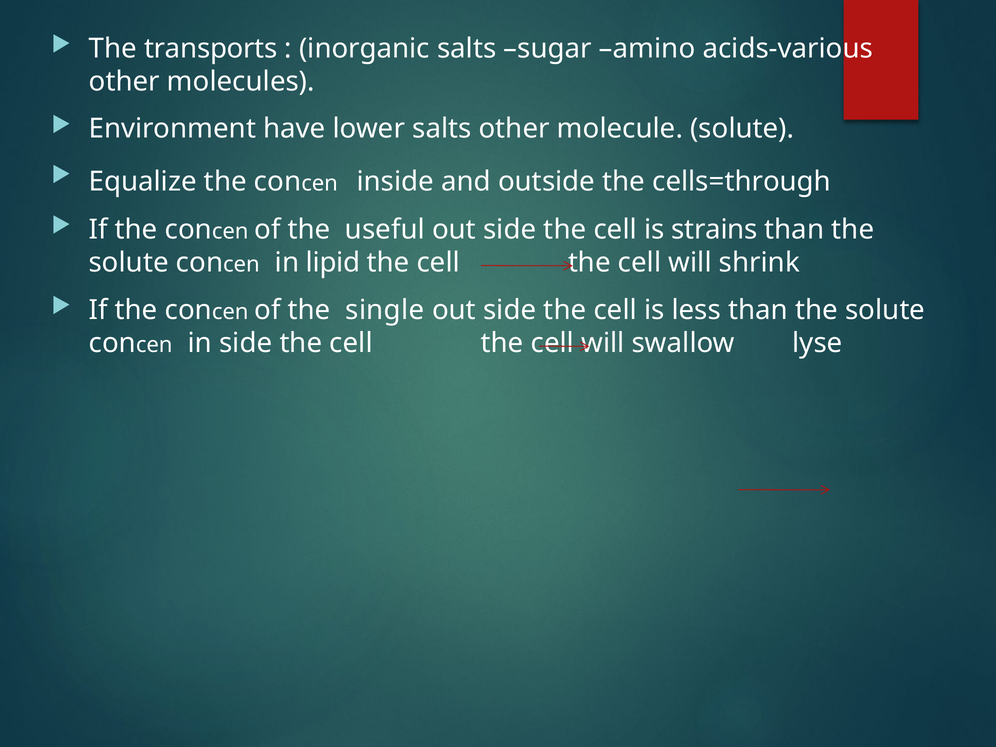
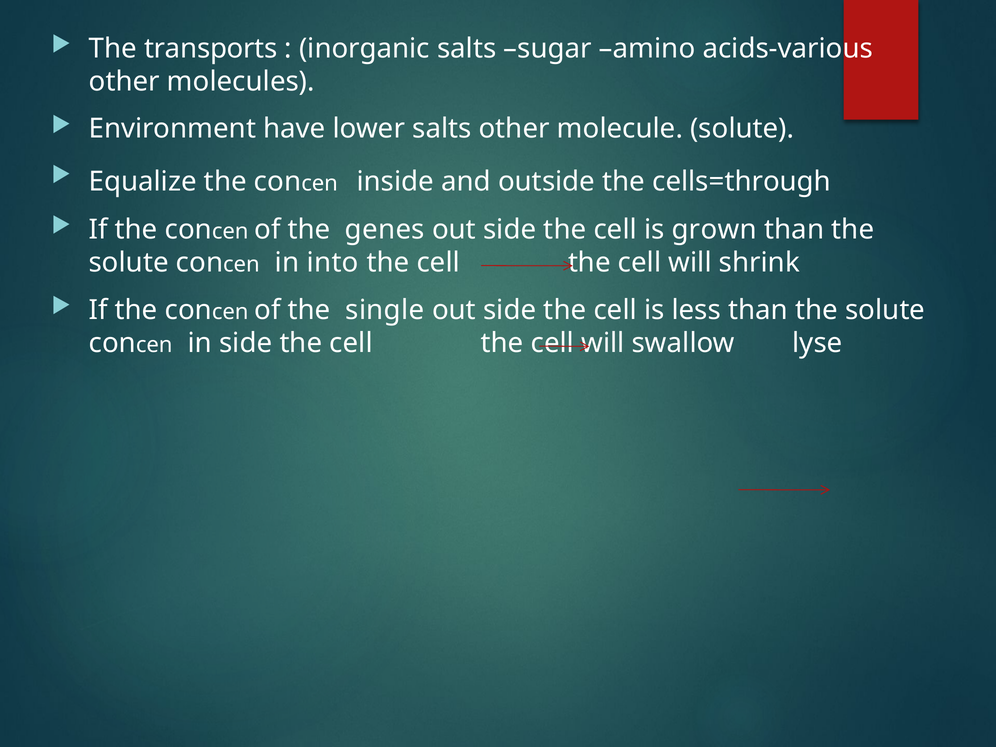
useful: useful -> genes
strains: strains -> grown
lipid: lipid -> into
